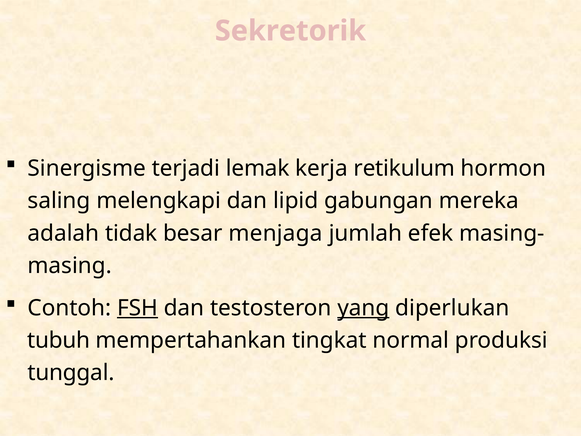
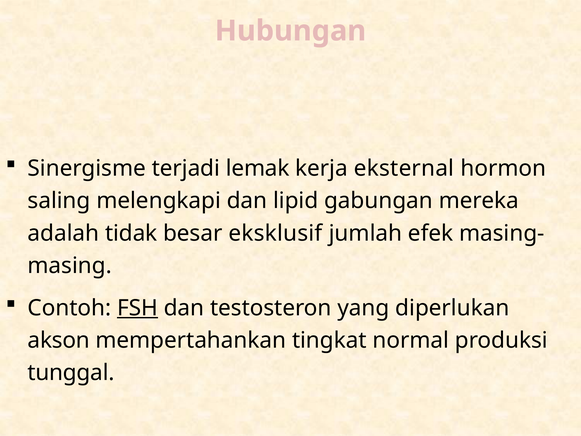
Sekretorik: Sekretorik -> Hubungan
retikulum: retikulum -> eksternal
menjaga: menjaga -> eksklusif
yang underline: present -> none
tubuh: tubuh -> akson
